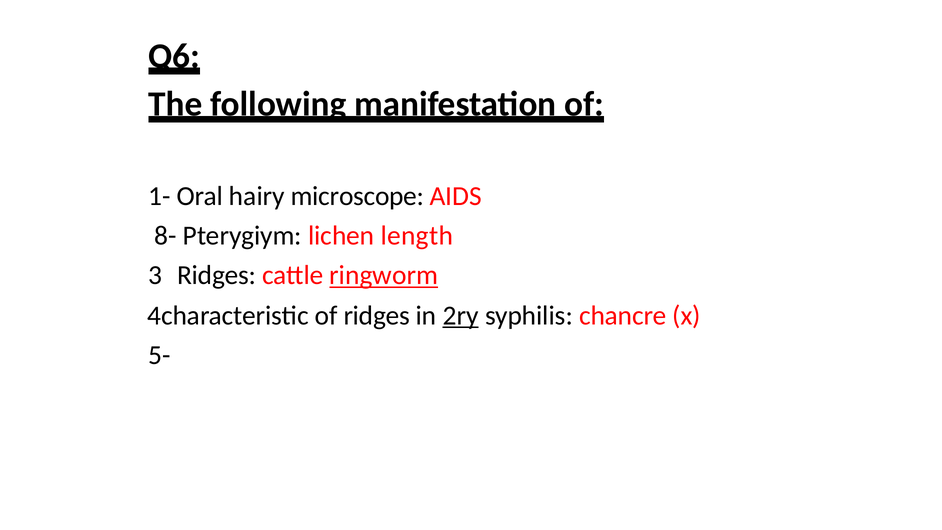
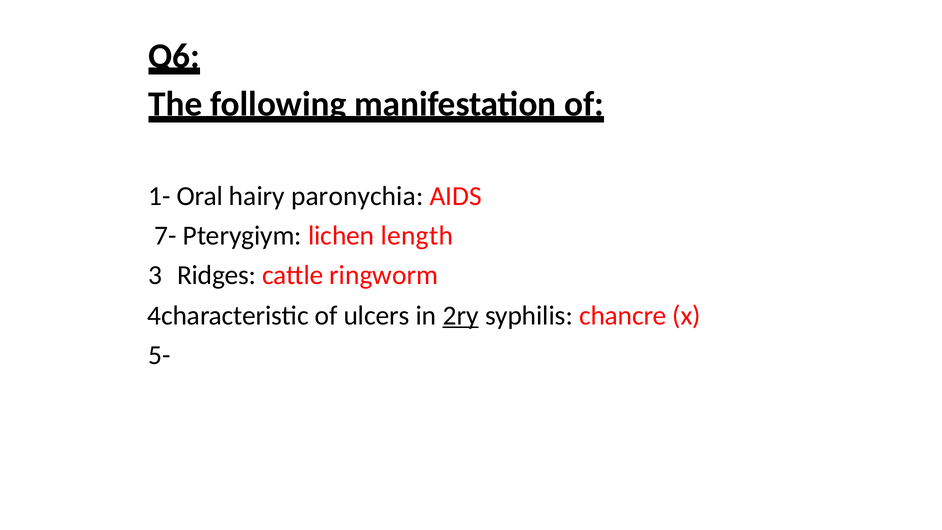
microscope: microscope -> paronychia
8-: 8- -> 7-
ringworm underline: present -> none
of ridges: ridges -> ulcers
